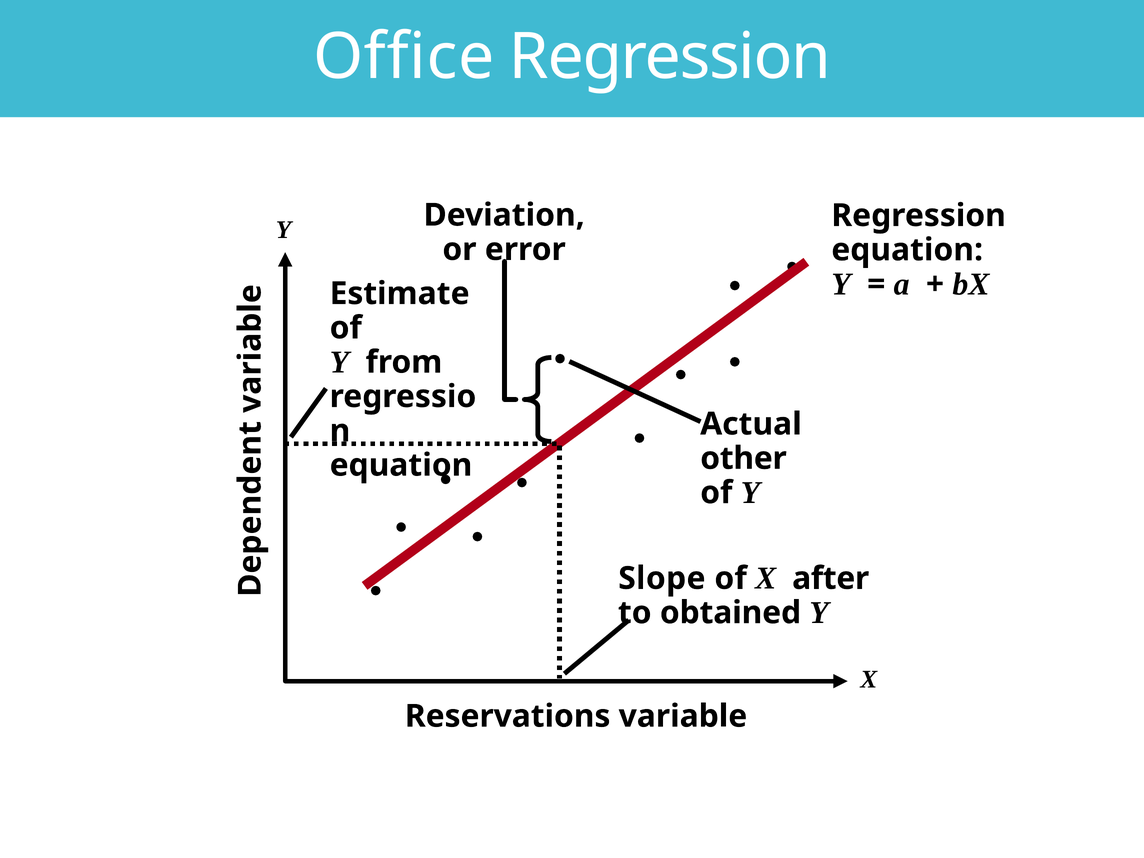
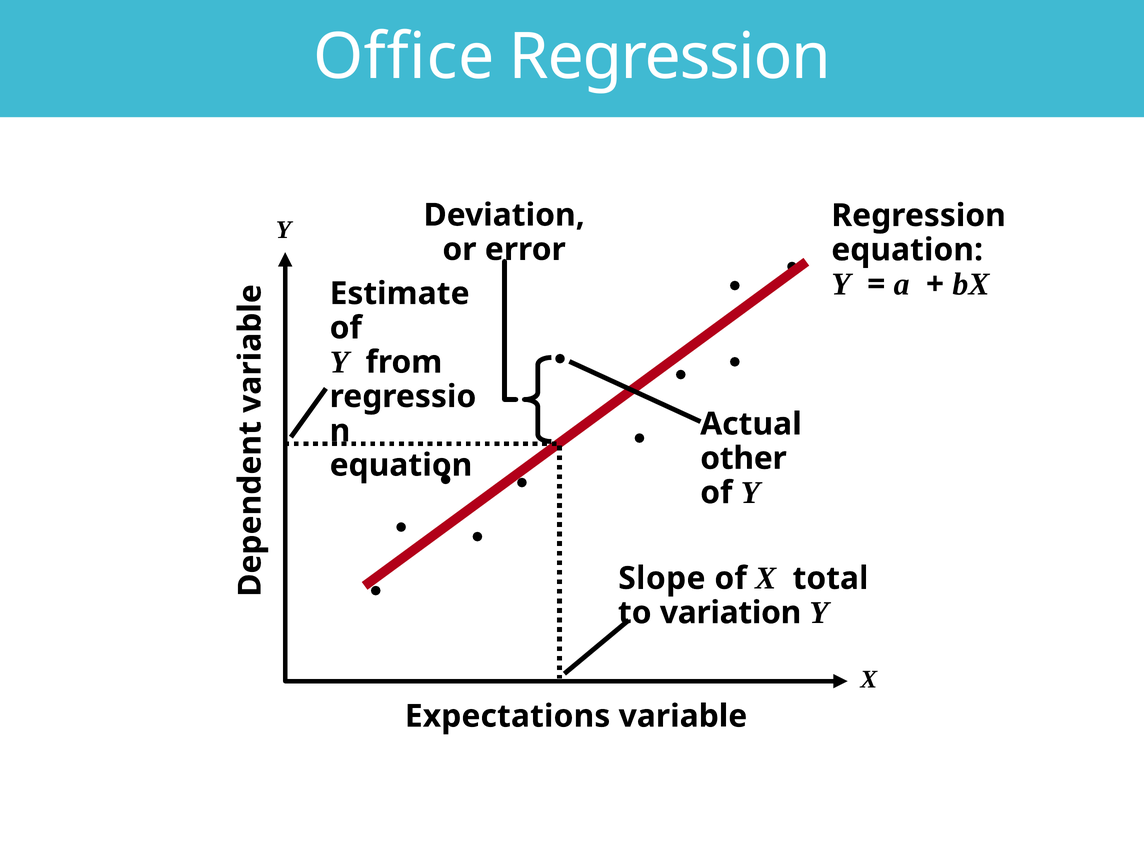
after: after -> total
obtained: obtained -> variation
Reservations: Reservations -> Expectations
